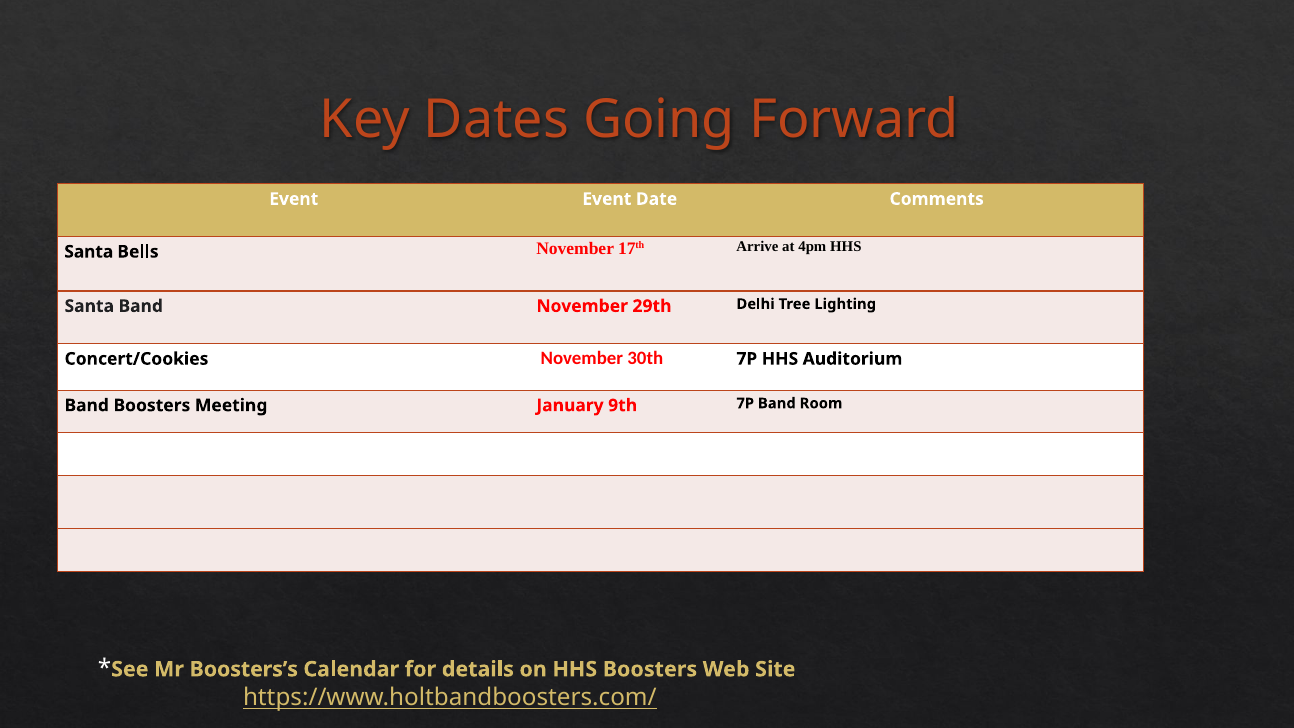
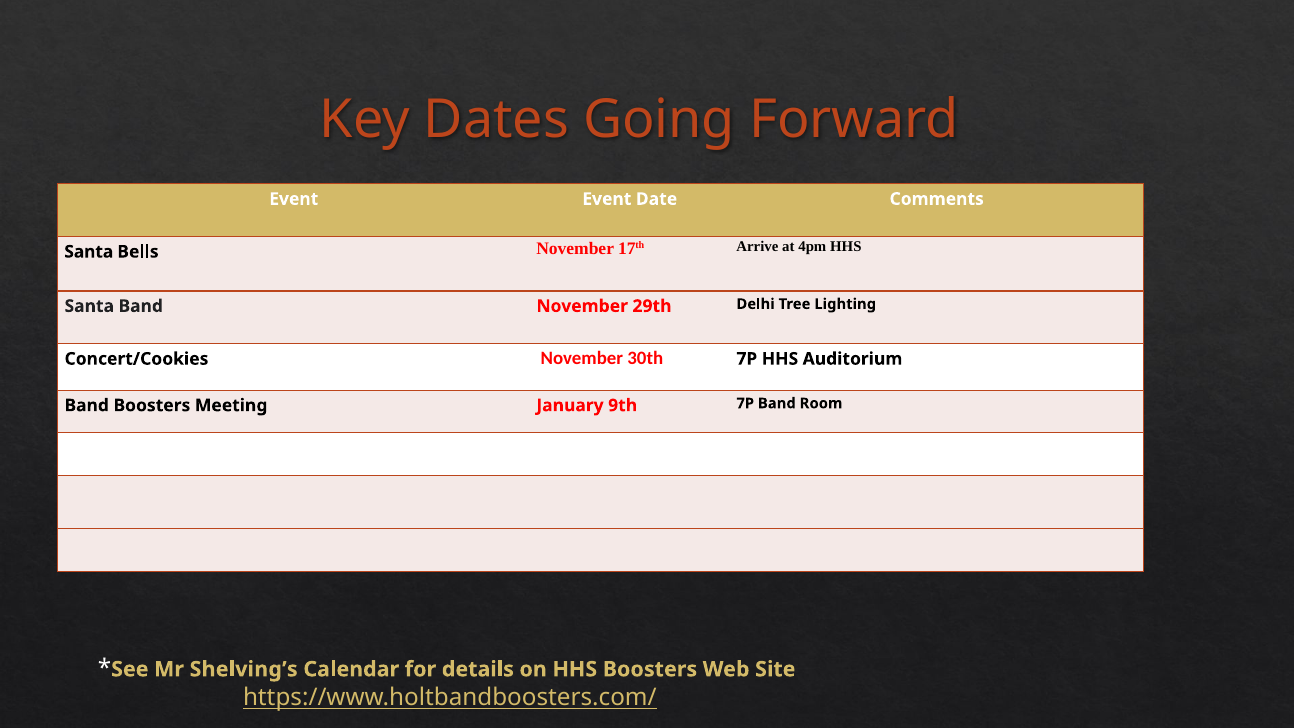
Boosters’s: Boosters’s -> Shelving’s
